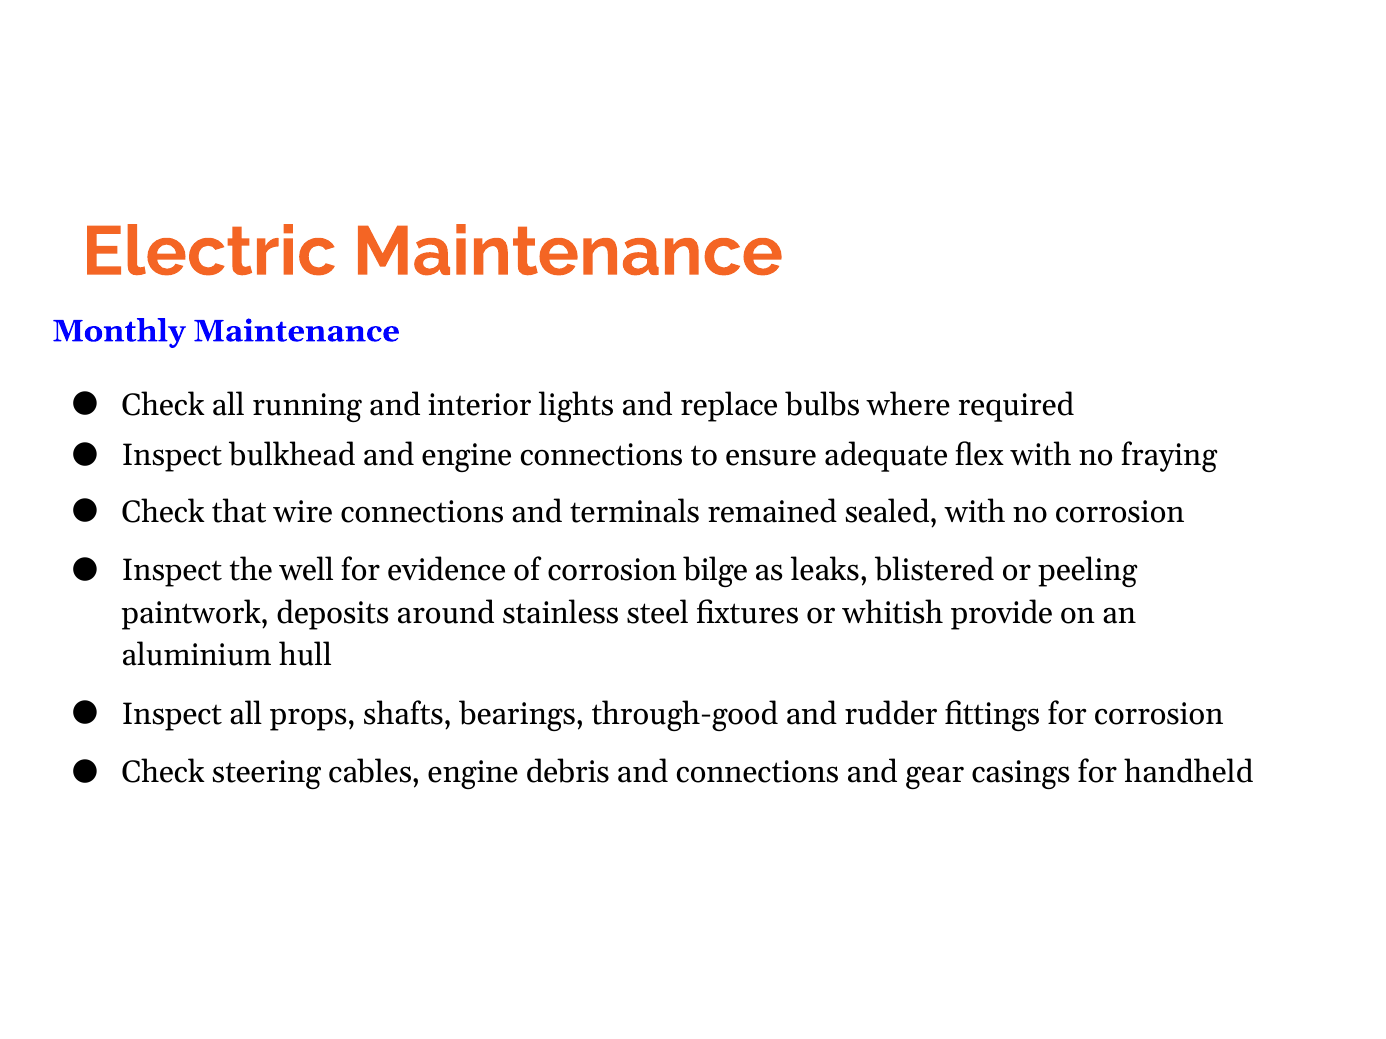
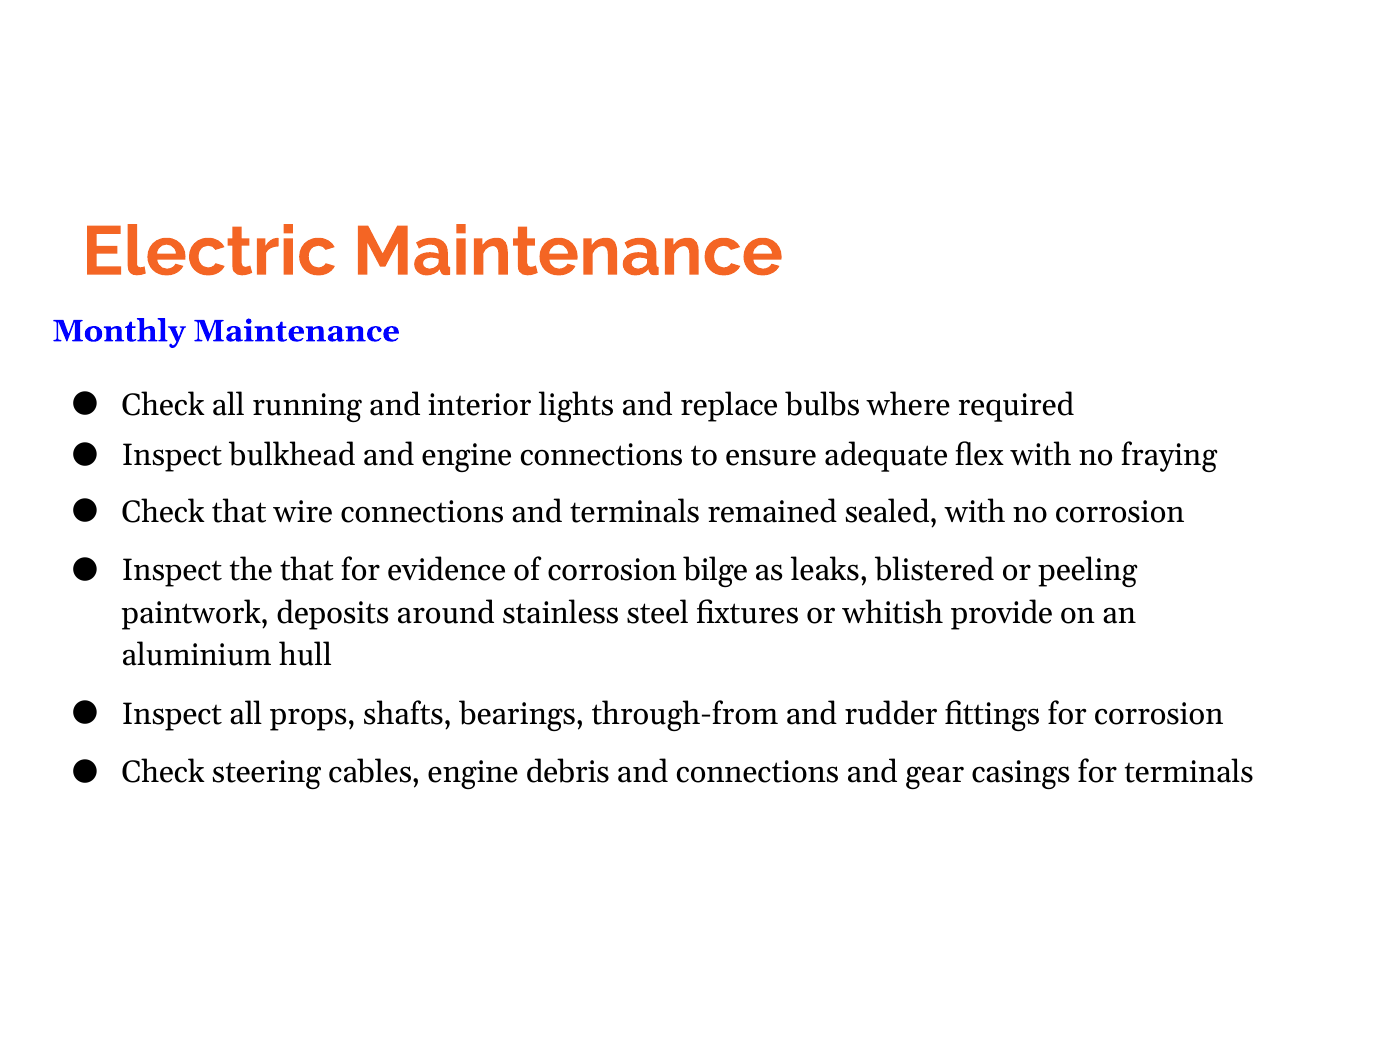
the well: well -> that
through-good: through-good -> through-from
for handheld: handheld -> terminals
